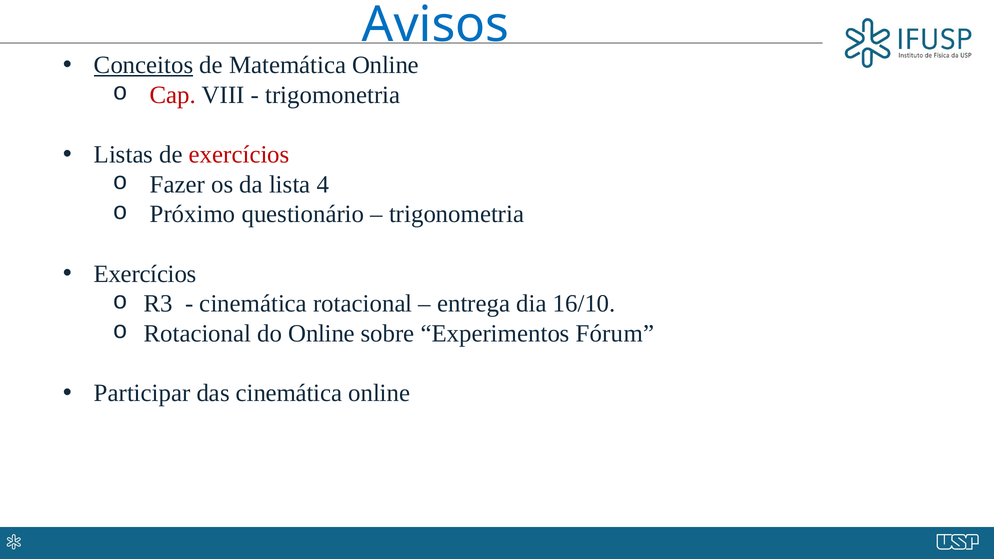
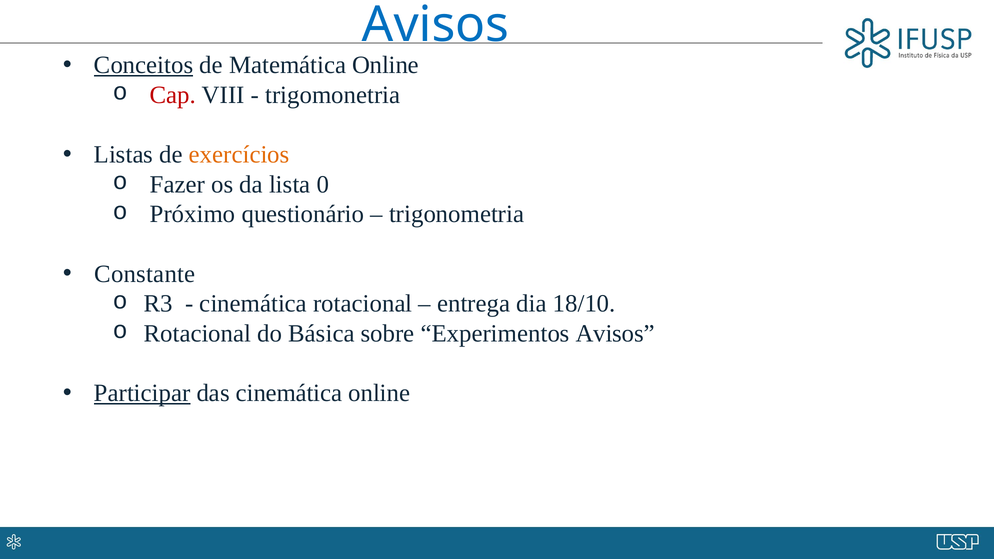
exercícios at (239, 155) colour: red -> orange
4: 4 -> 0
Exercícios at (145, 274): Exercícios -> Constante
16/10: 16/10 -> 18/10
do Online: Online -> Básica
Experimentos Fórum: Fórum -> Avisos
Participar underline: none -> present
